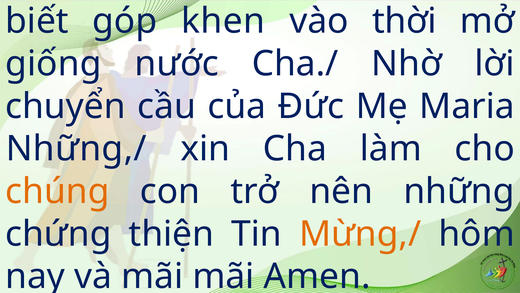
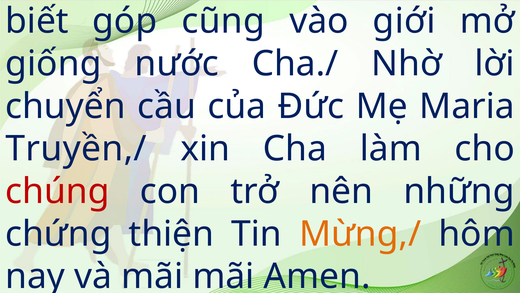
khen: khen -> cũng
thời: thời -> giới
Những,/: Những,/ -> Truyền,/
chúng colour: orange -> red
